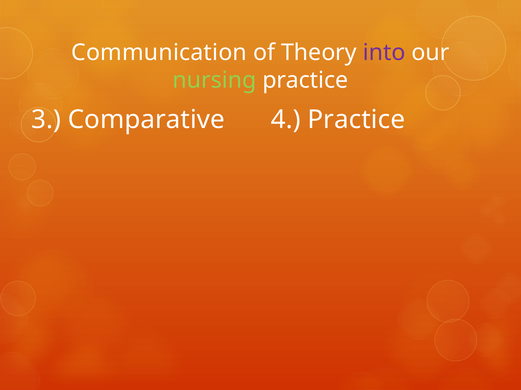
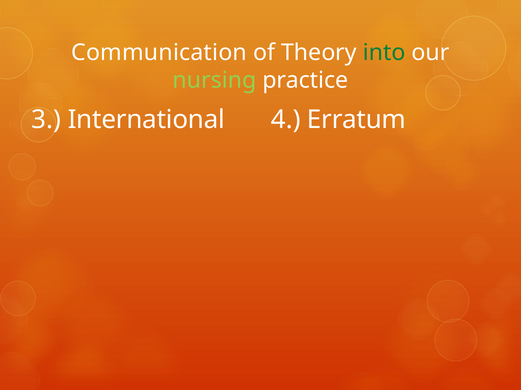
into colour: purple -> green
Comparative: Comparative -> International
4 Practice: Practice -> Erratum
